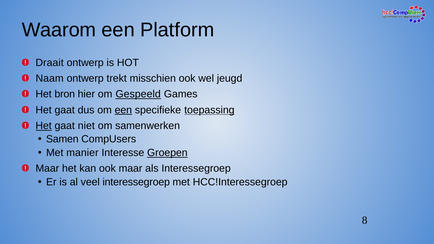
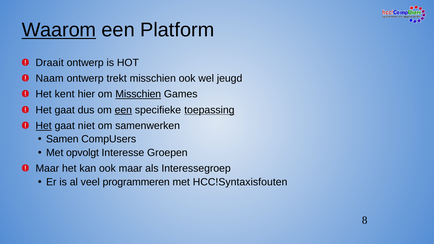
Waarom underline: none -> present
bron: bron -> kent
om Gespeeld: Gespeeld -> Misschien
manier: manier -> opvolgt
Groepen underline: present -> none
veel interessegroep: interessegroep -> programmeren
HCC!Interessegroep: HCC!Interessegroep -> HCC!Syntaxisfouten
